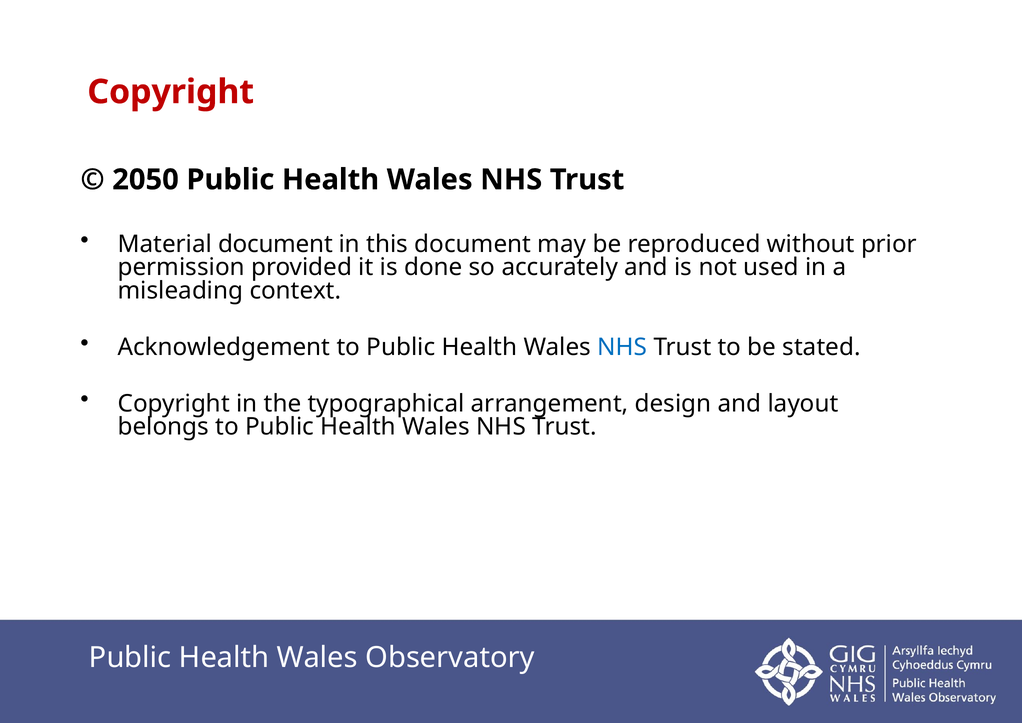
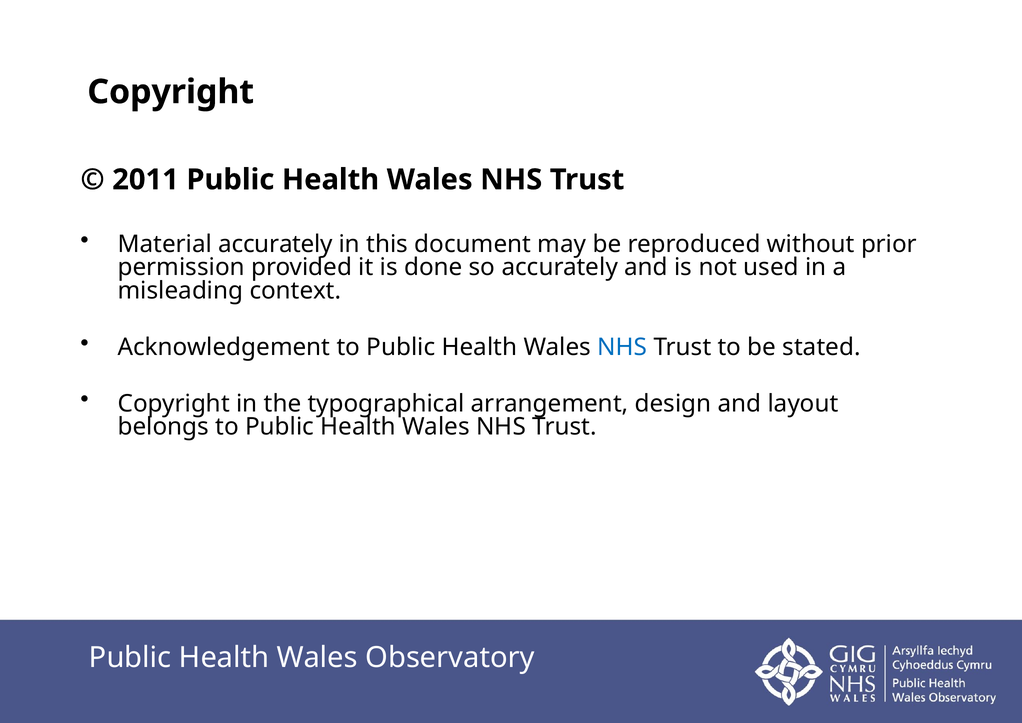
Copyright at (171, 92) colour: red -> black
2050: 2050 -> 2011
Material document: document -> accurately
